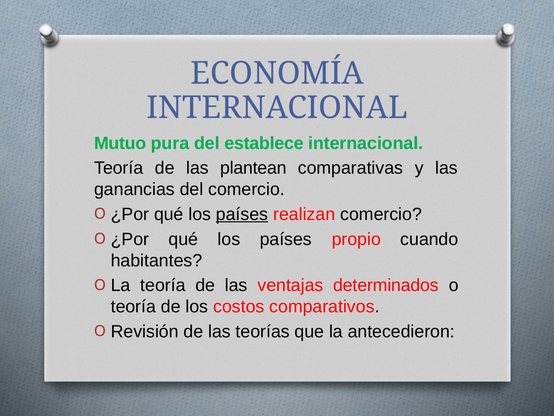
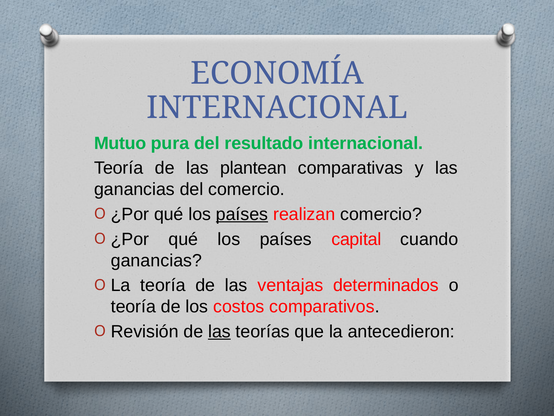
establece: establece -> resultado
propio: propio -> capital
habitantes at (156, 260): habitantes -> ganancias
las at (219, 331) underline: none -> present
